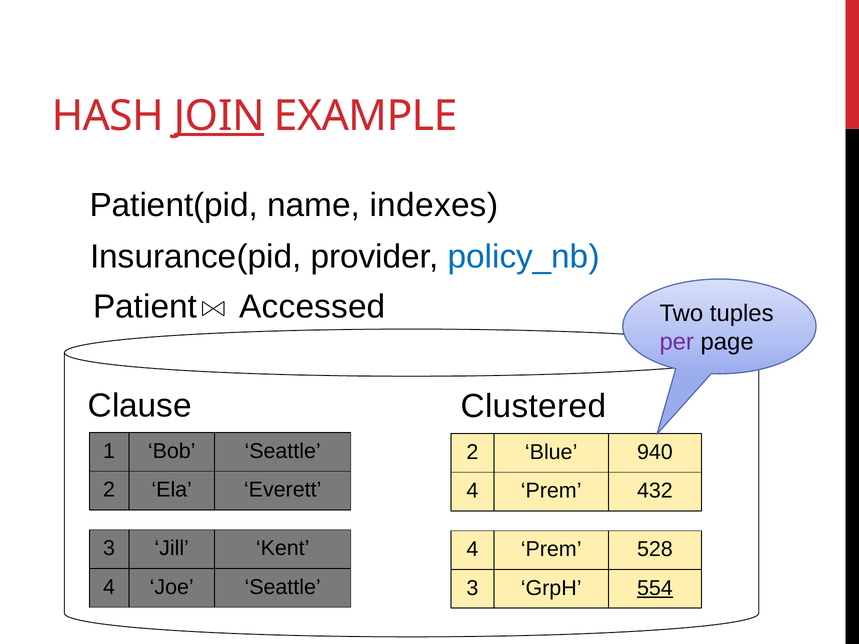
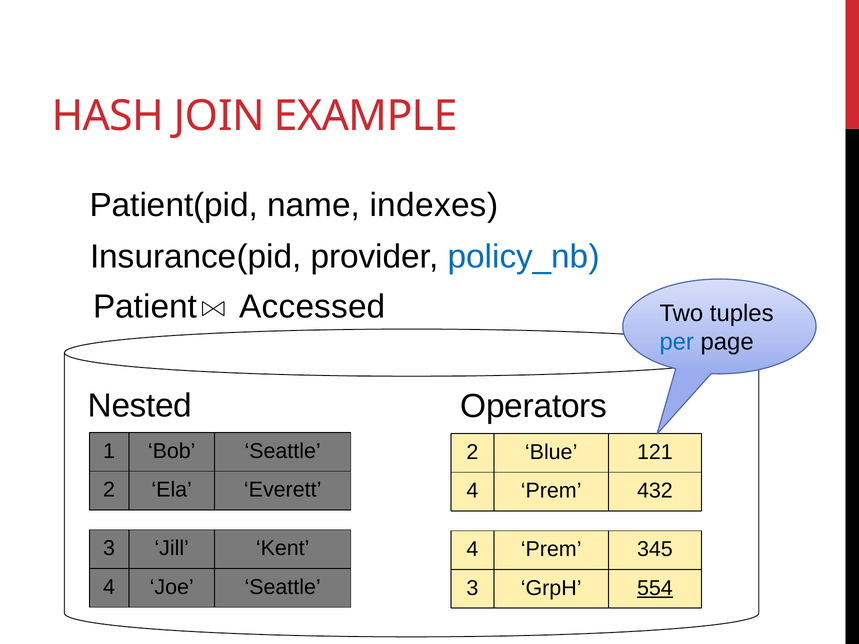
JOIN underline: present -> none
per colour: purple -> blue
Clause: Clause -> Nested
Clustered: Clustered -> Operators
940: 940 -> 121
528: 528 -> 345
